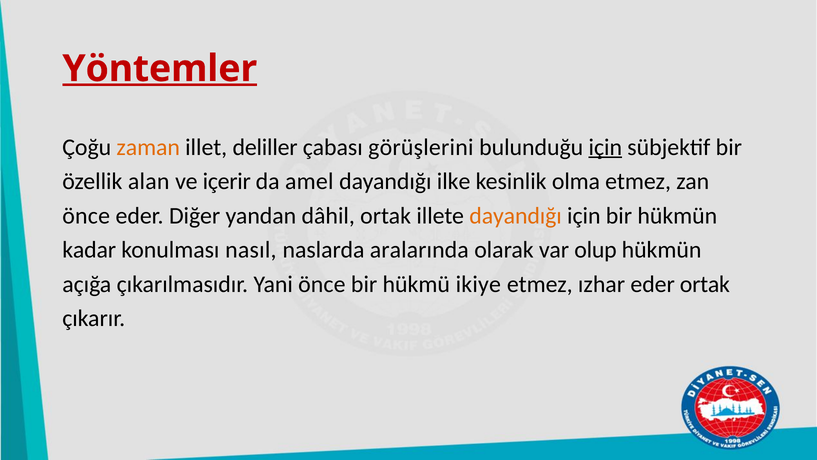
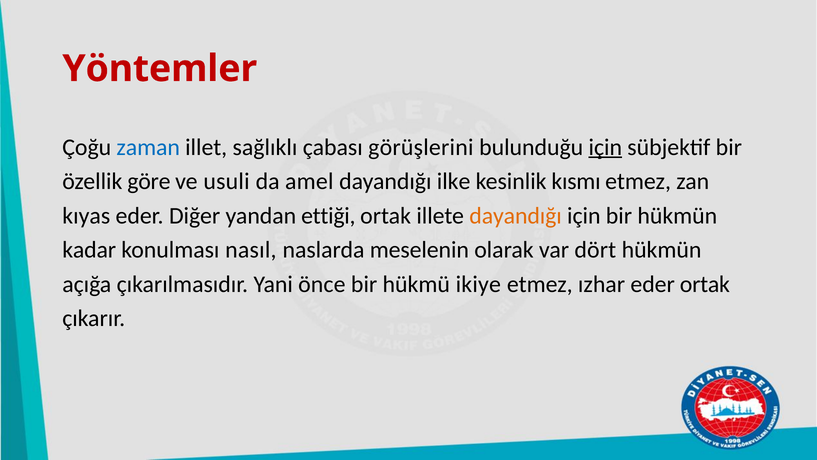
Yöntemler underline: present -> none
zaman colour: orange -> blue
deliller: deliller -> sağlıklı
alan: alan -> göre
içerir: içerir -> usuli
olma: olma -> kısmı
önce at (86, 215): önce -> kıyas
dâhil: dâhil -> ettiği
aralarında: aralarında -> meselenin
olup: olup -> dört
